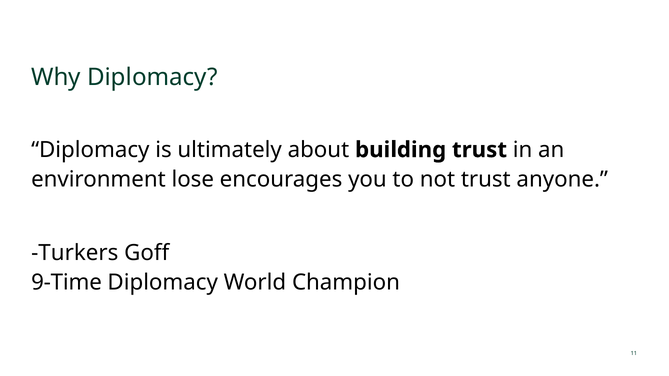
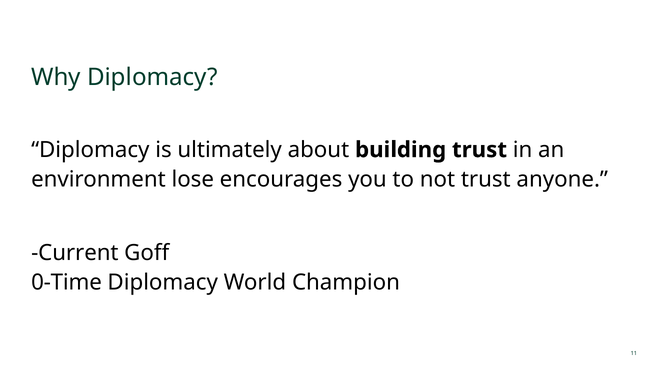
Turkers: Turkers -> Current
9-Time: 9-Time -> 0-Time
